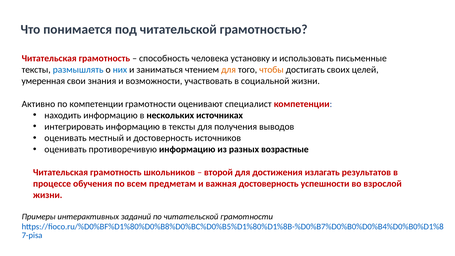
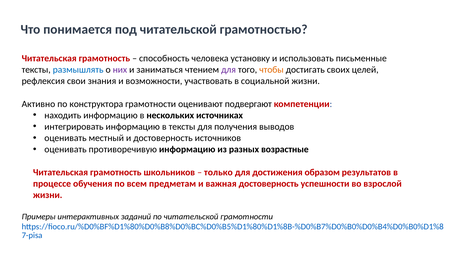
них colour: blue -> purple
для at (229, 70) colour: orange -> purple
умеренная: умеренная -> рефлексия
по компетенции: компетенции -> конструктора
специалист: специалист -> подвергают
второй: второй -> только
излагать: излагать -> образом
